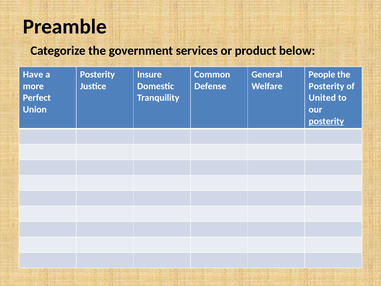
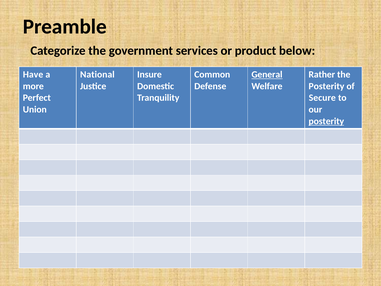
Posterity at (97, 75): Posterity -> National
General underline: none -> present
People: People -> Rather
United: United -> Secure
